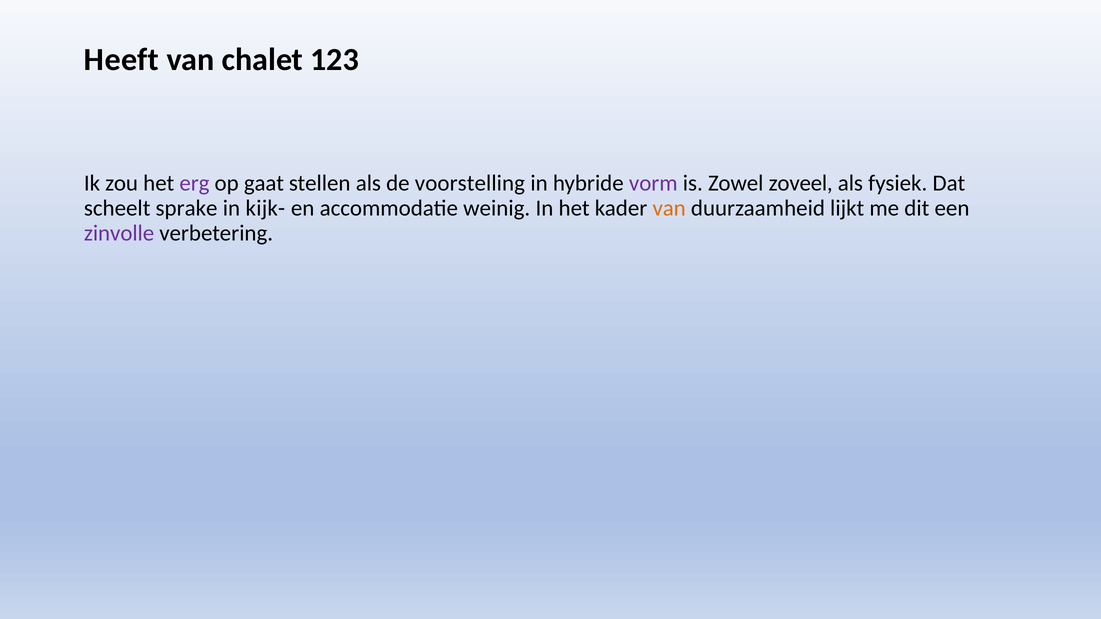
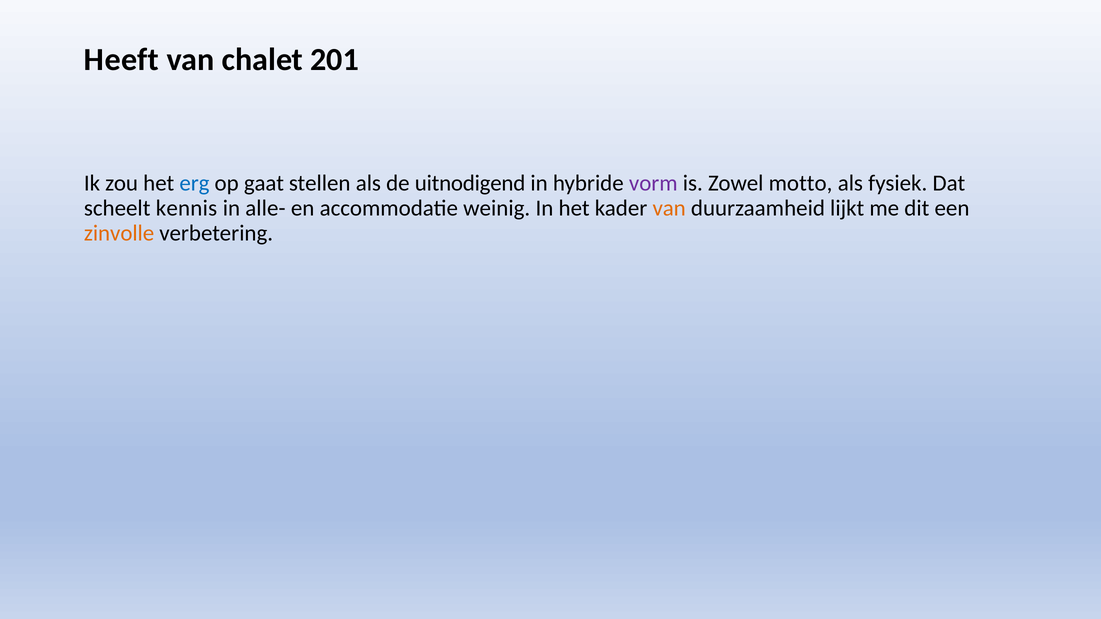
123: 123 -> 201
erg colour: purple -> blue
voorstelling: voorstelling -> uitnodigend
zoveel: zoveel -> motto
sprake: sprake -> kennis
kijk-: kijk- -> alle-
zinvolle colour: purple -> orange
